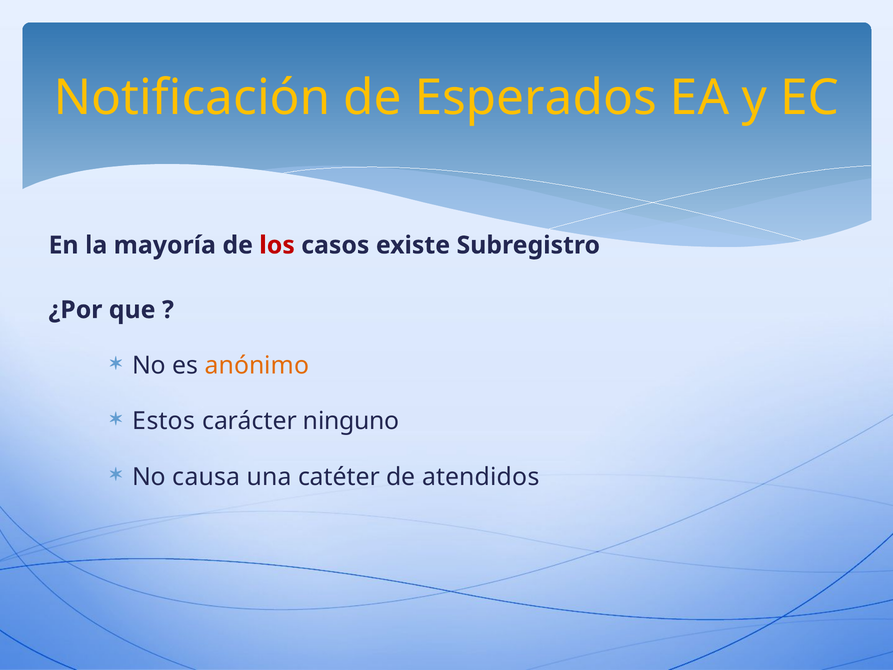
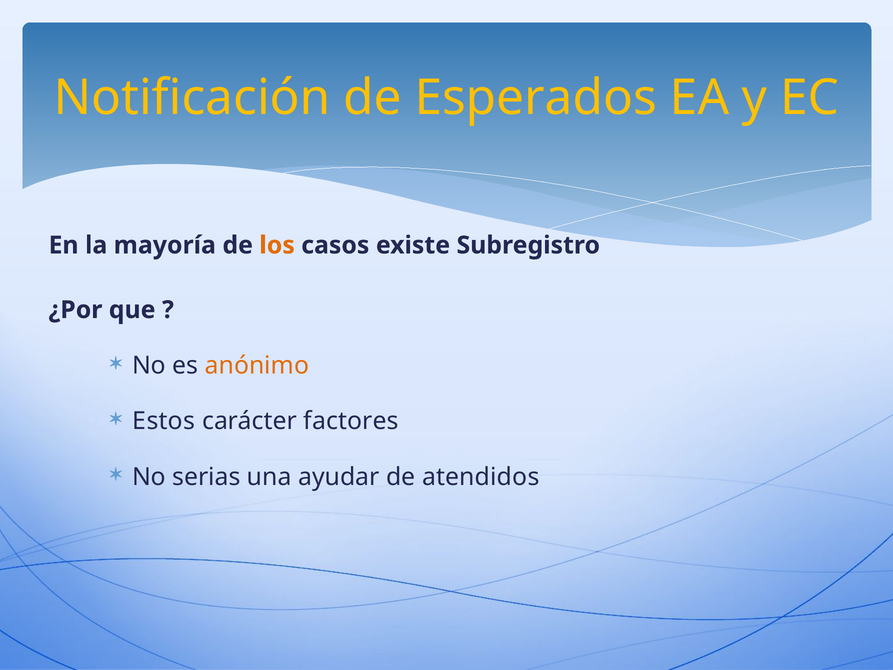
los colour: red -> orange
ninguno: ninguno -> factores
causa: causa -> serias
catéter: catéter -> ayudar
